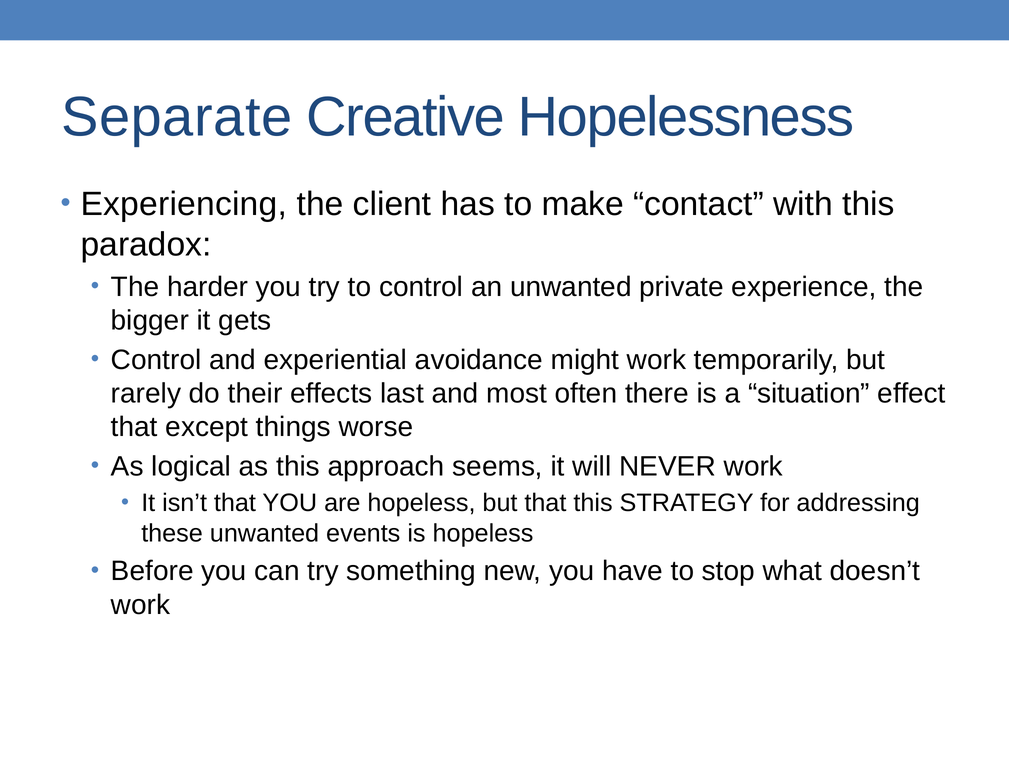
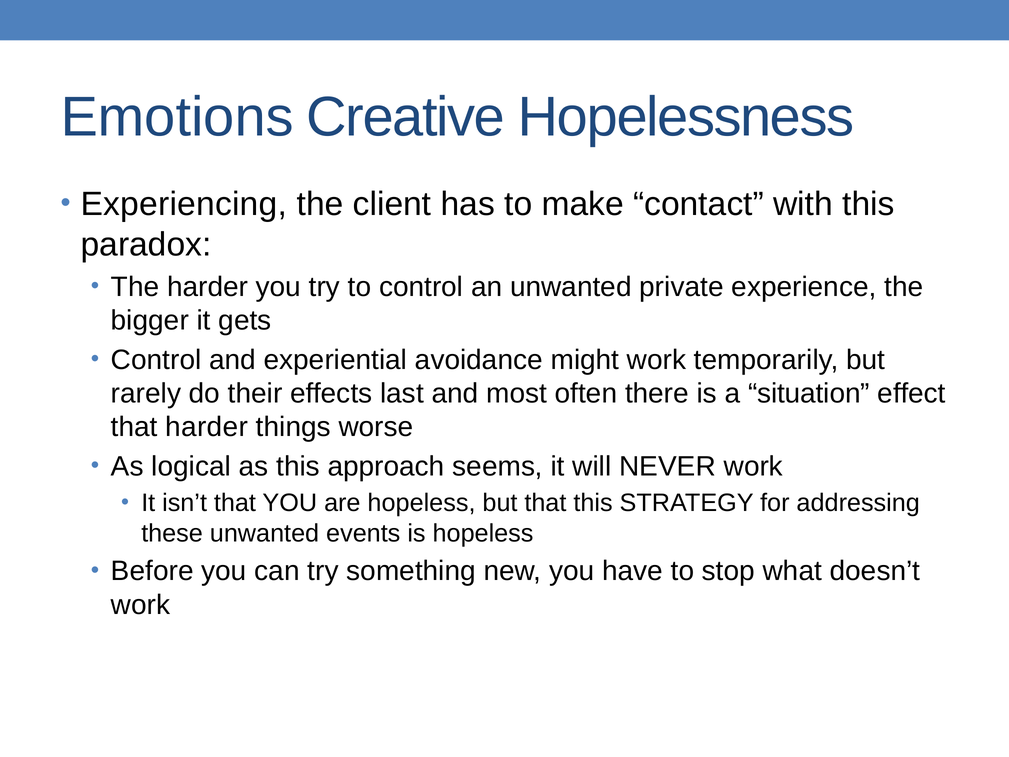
Separate: Separate -> Emotions
that except: except -> harder
